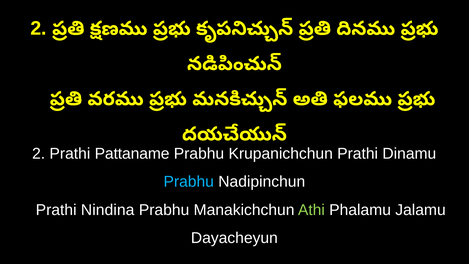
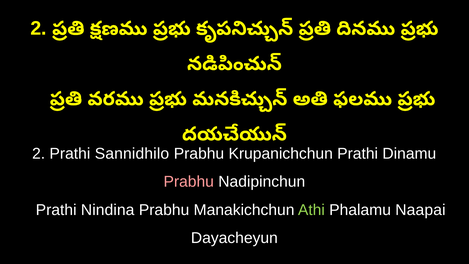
Pattaname: Pattaname -> Sannidhilo
Prabhu at (189, 182) colour: light blue -> pink
Jalamu: Jalamu -> Naapai
